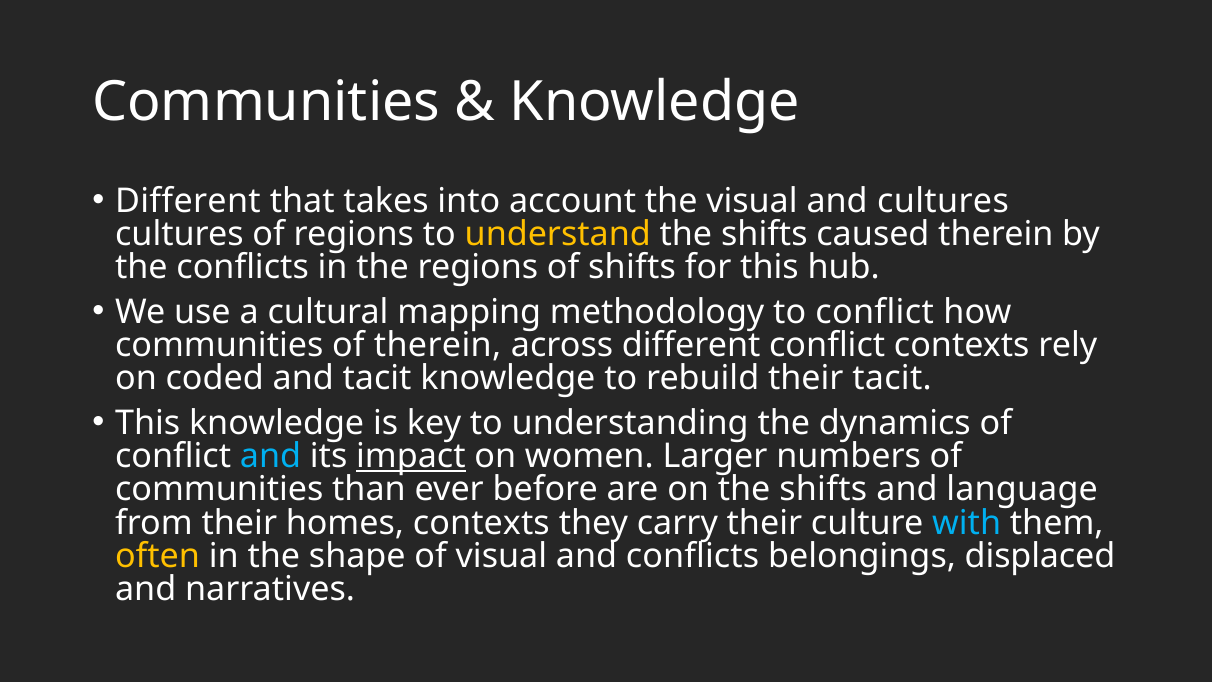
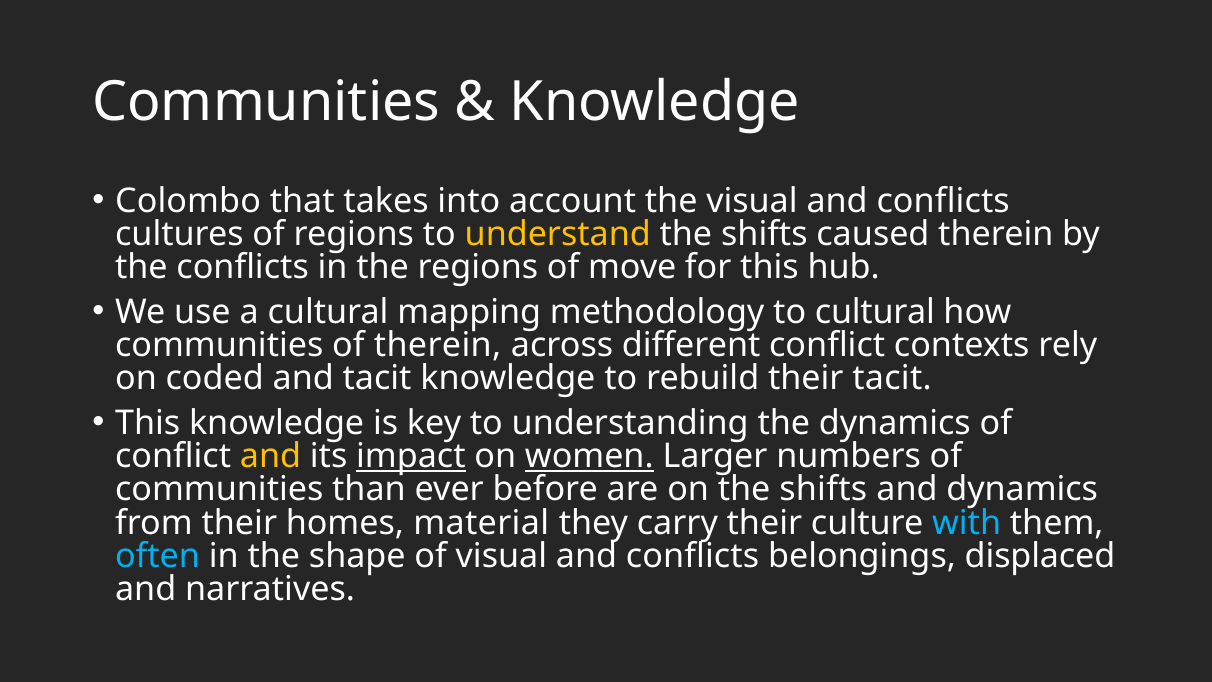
Different at (188, 201): Different -> Colombo
the visual and cultures: cultures -> conflicts
of shifts: shifts -> move
to conflict: conflict -> cultural
and at (270, 456) colour: light blue -> yellow
women underline: none -> present
and language: language -> dynamics
homes contexts: contexts -> material
often colour: yellow -> light blue
